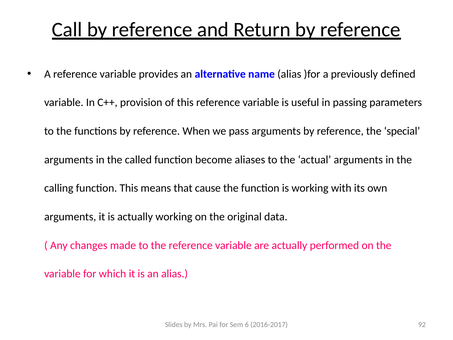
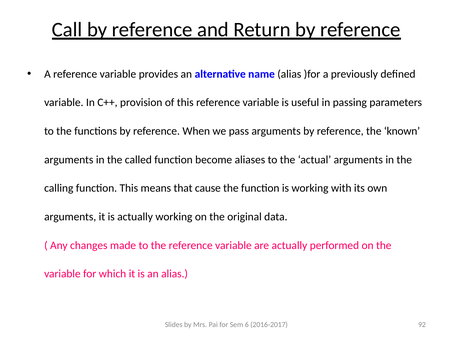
special: special -> known
